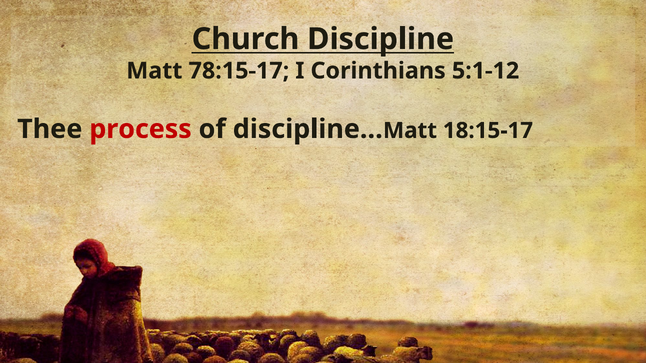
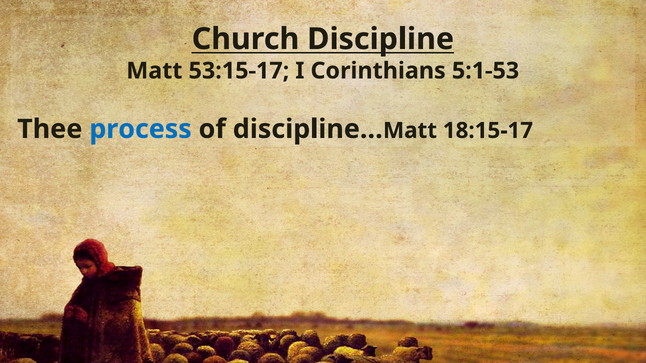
78:15-17: 78:15-17 -> 53:15-17
5:1-12: 5:1-12 -> 5:1-53
process colour: red -> blue
